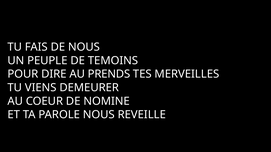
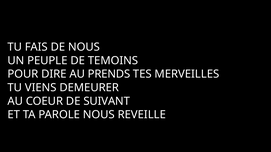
NOMINE: NOMINE -> SUIVANT
